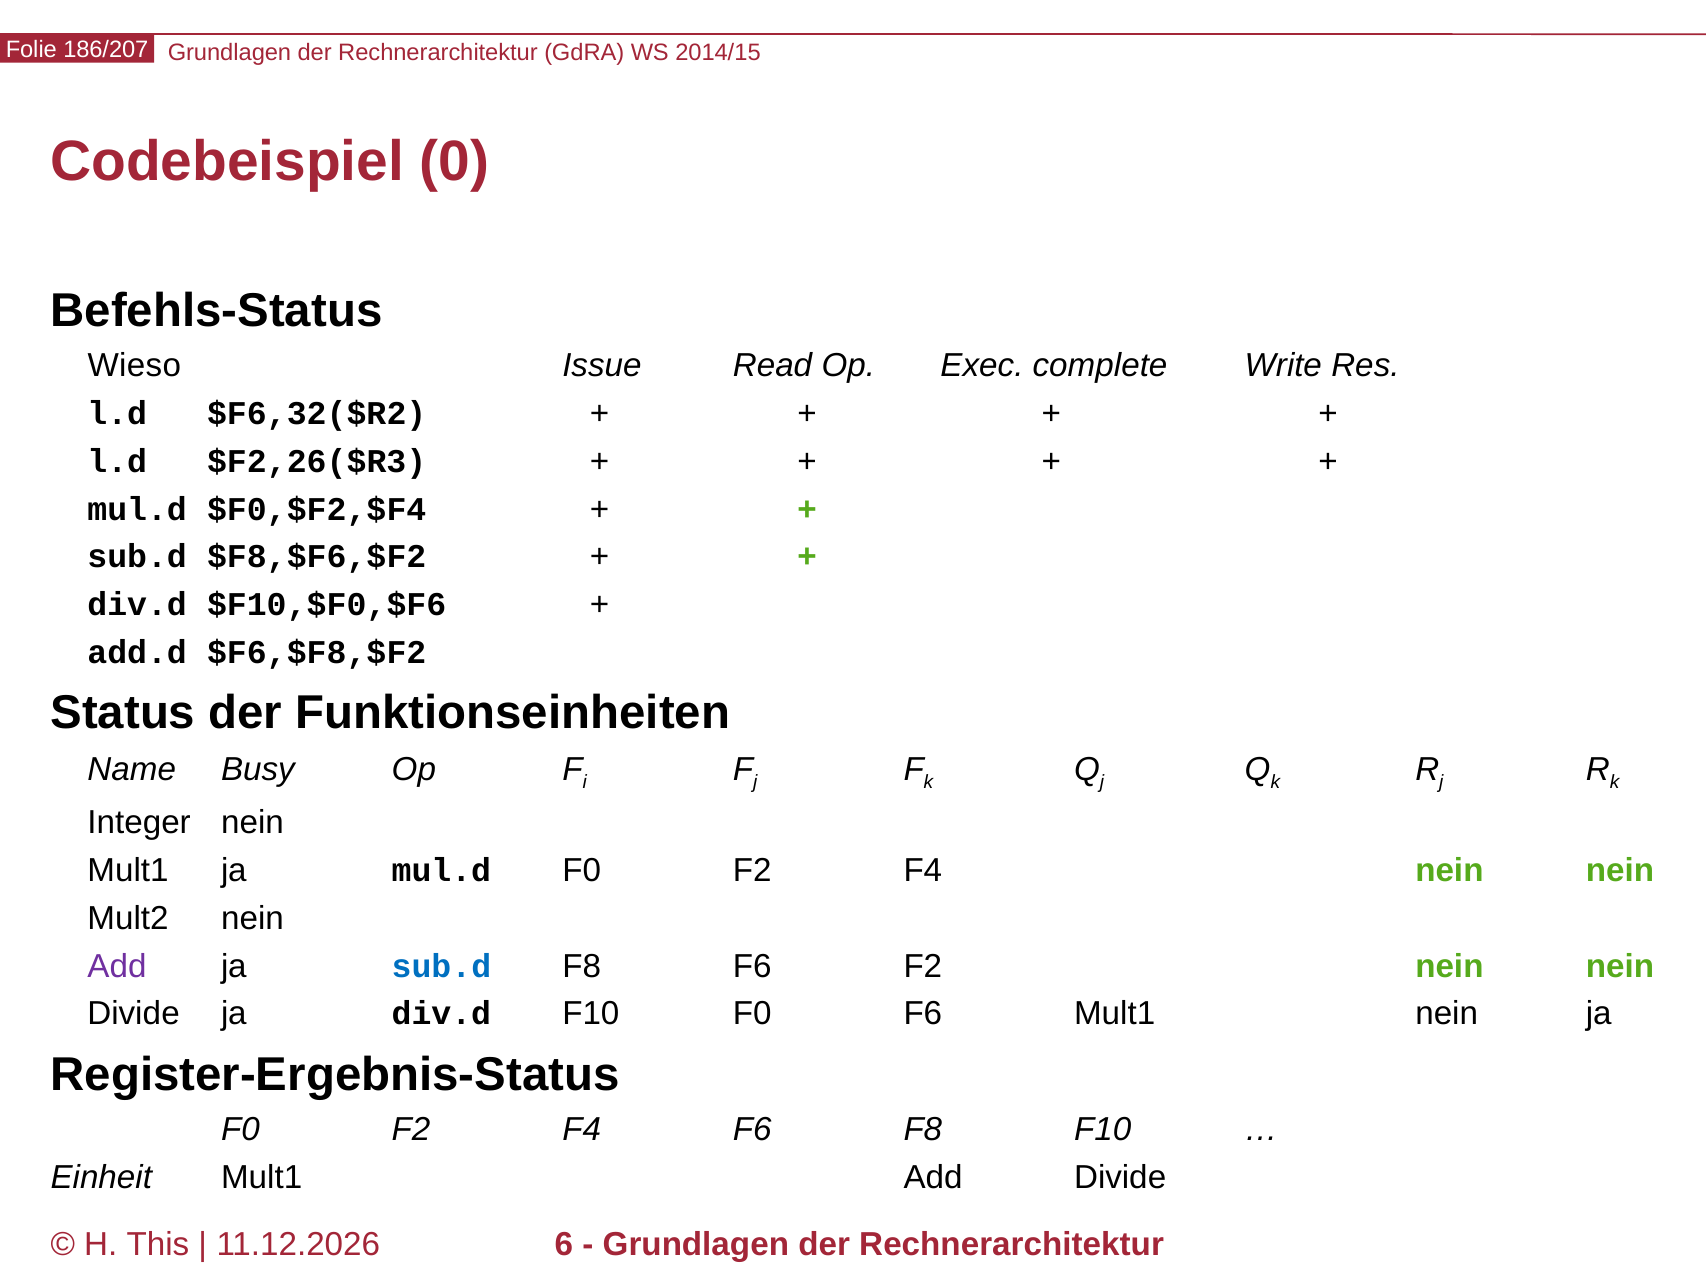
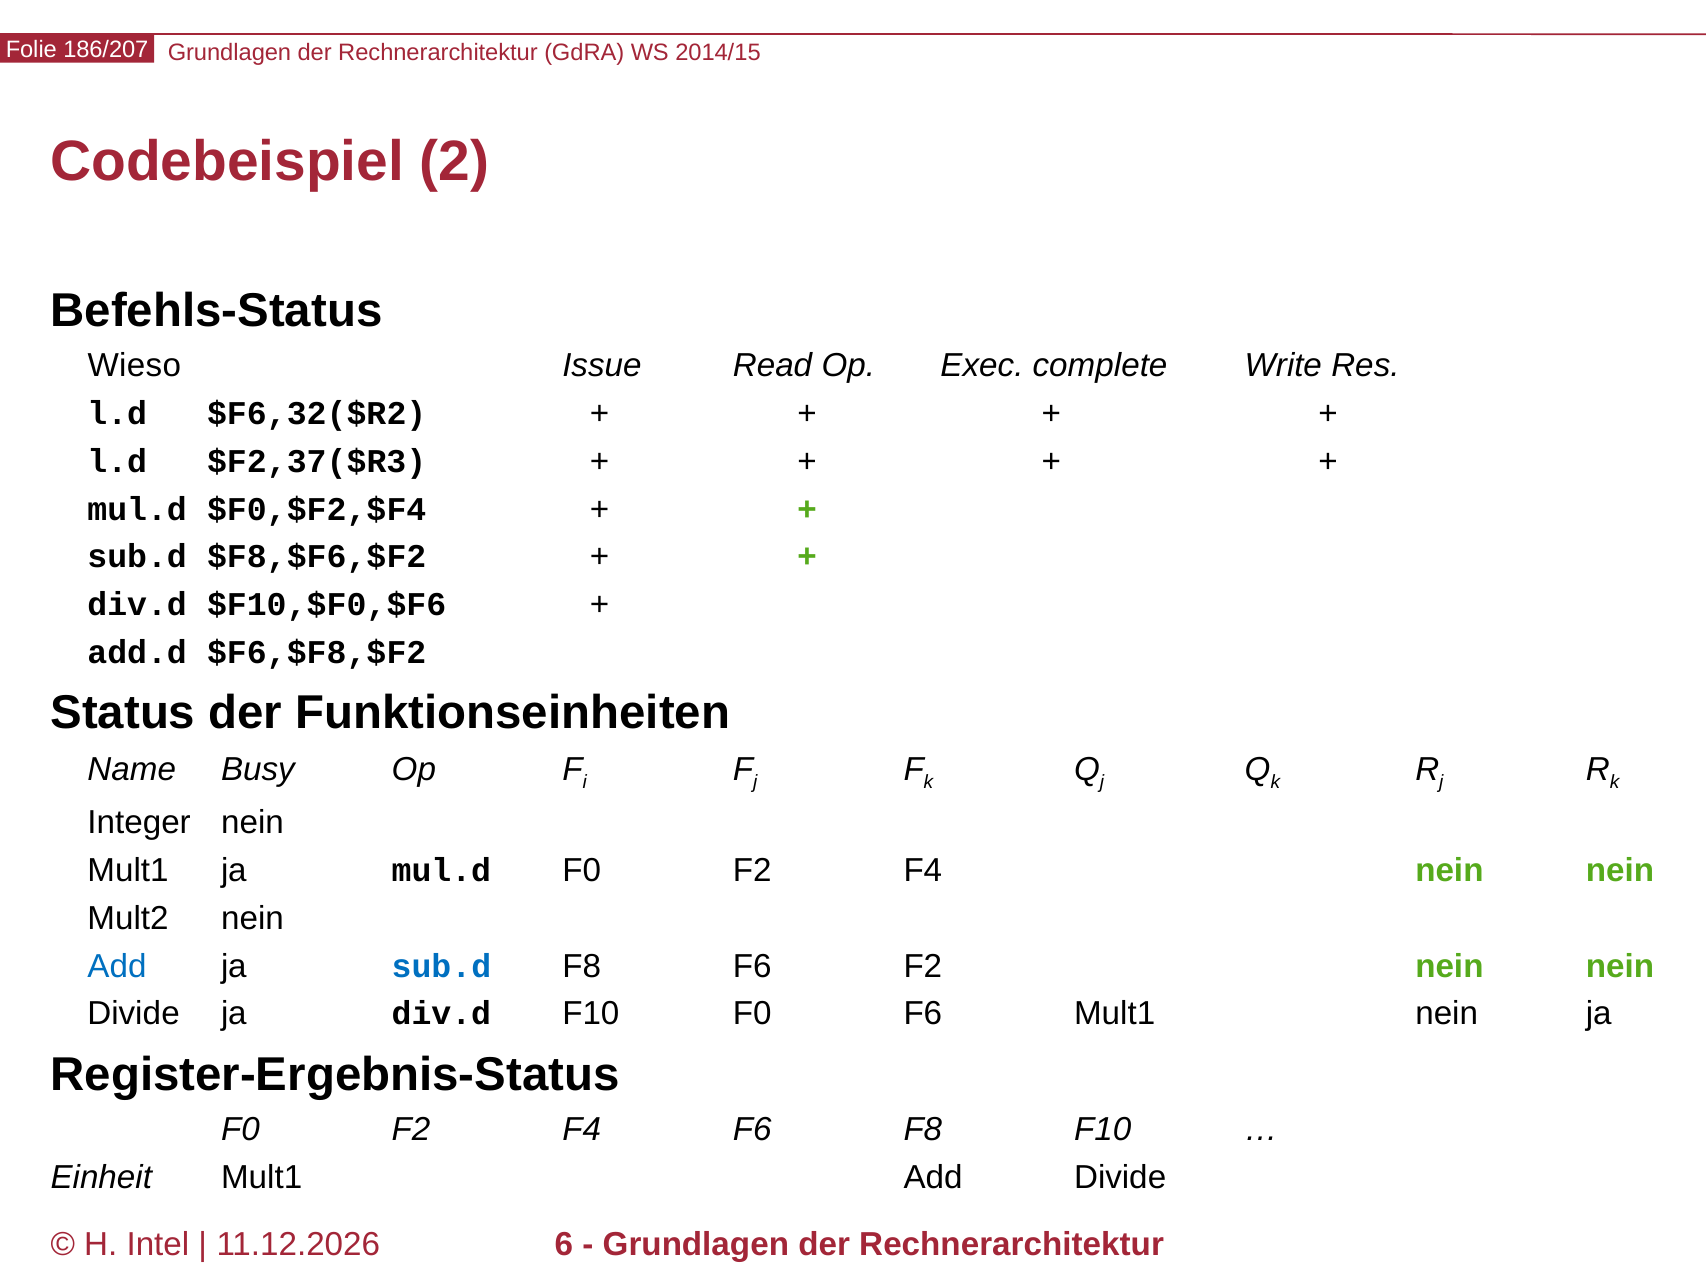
0: 0 -> 2
$F2,26($R3: $F2,26($R3 -> $F2,37($R3
Add at (117, 966) colour: purple -> blue
This: This -> Intel
